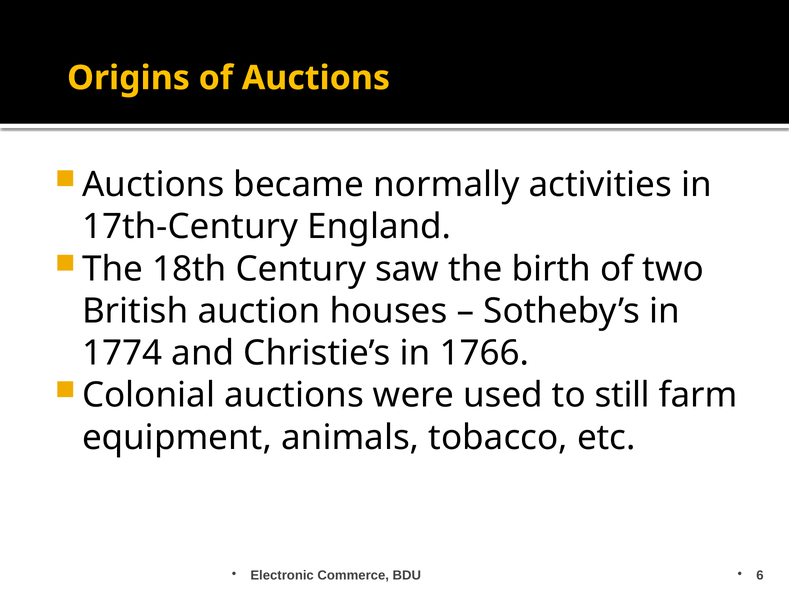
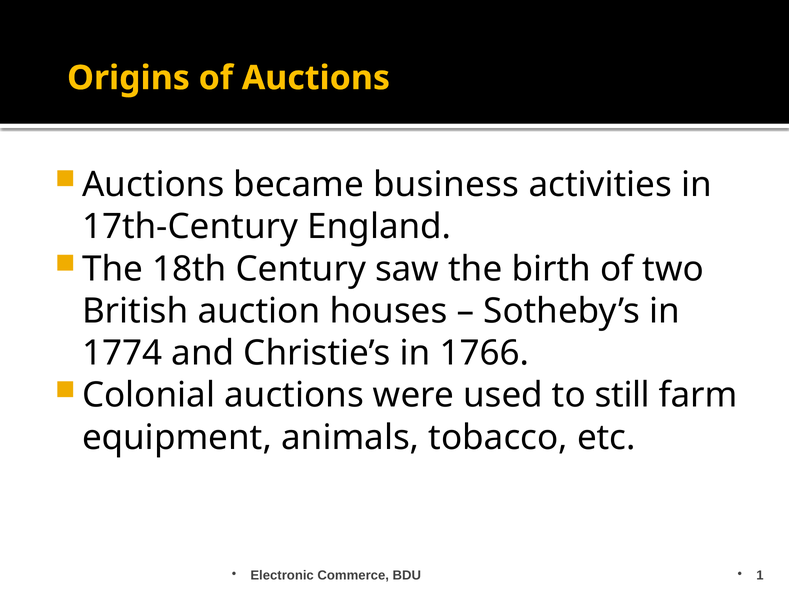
normally: normally -> business
6: 6 -> 1
